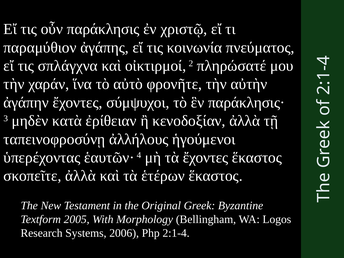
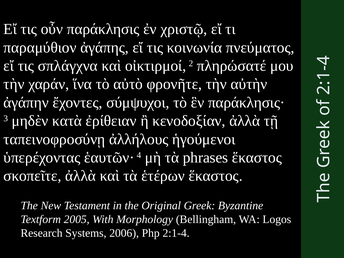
τὰ ἔχοντες: ἔχοντες -> phrases
